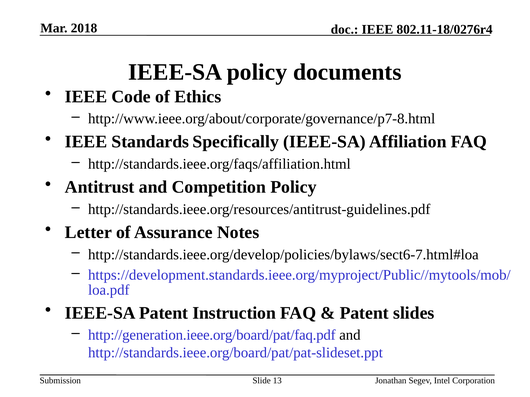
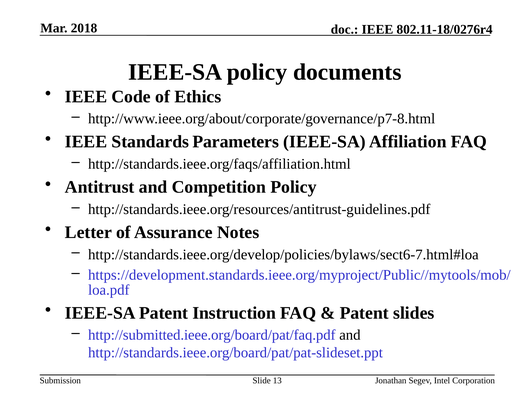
Specifically: Specifically -> Parameters
http://generation.ieee.org/board/pat/faq.pdf: http://generation.ieee.org/board/pat/faq.pdf -> http://submitted.ieee.org/board/pat/faq.pdf
